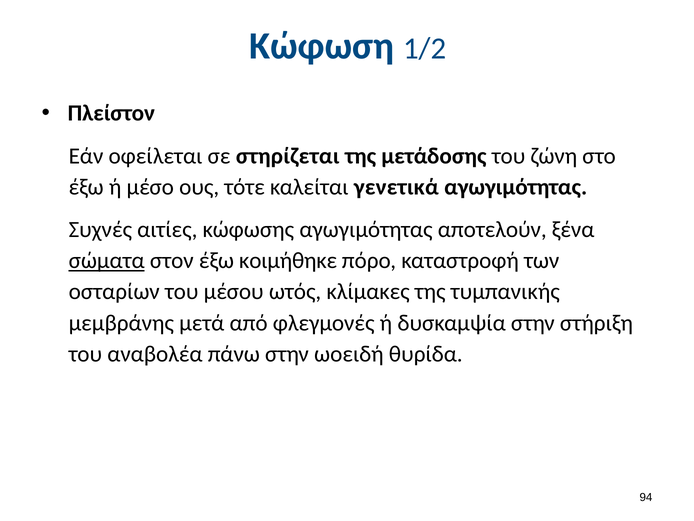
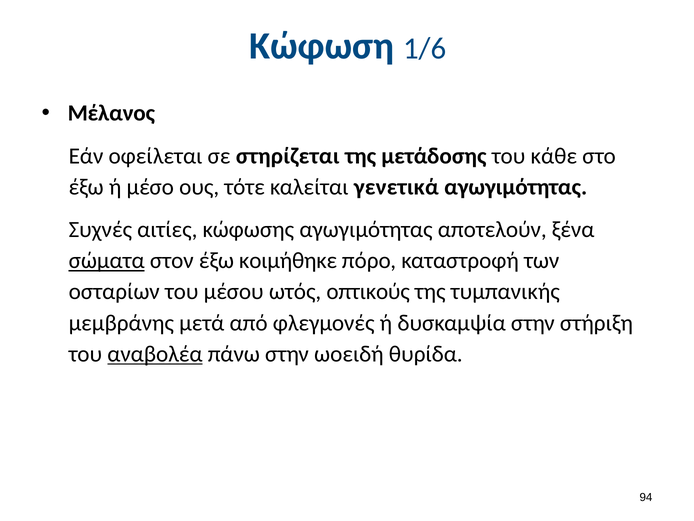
1/2: 1/2 -> 1/6
Πλείστον: Πλείστον -> Μέλανος
ζώνη: ζώνη -> κάθε
κλίμακες: κλίμακες -> οπτικούς
αναβολέα underline: none -> present
